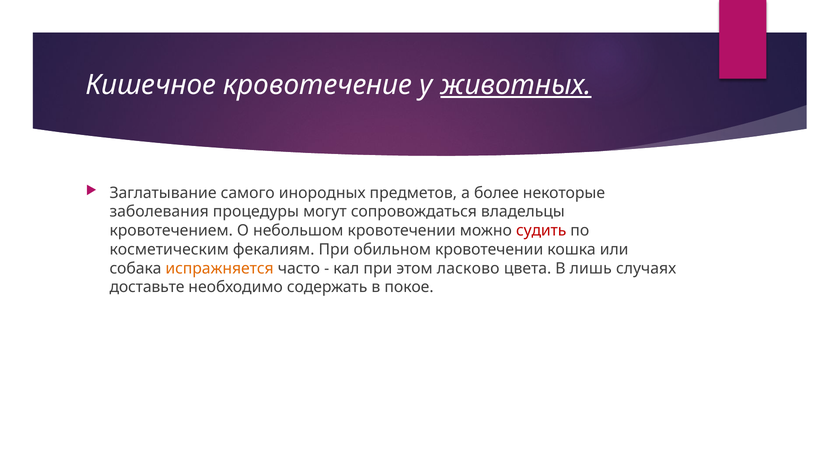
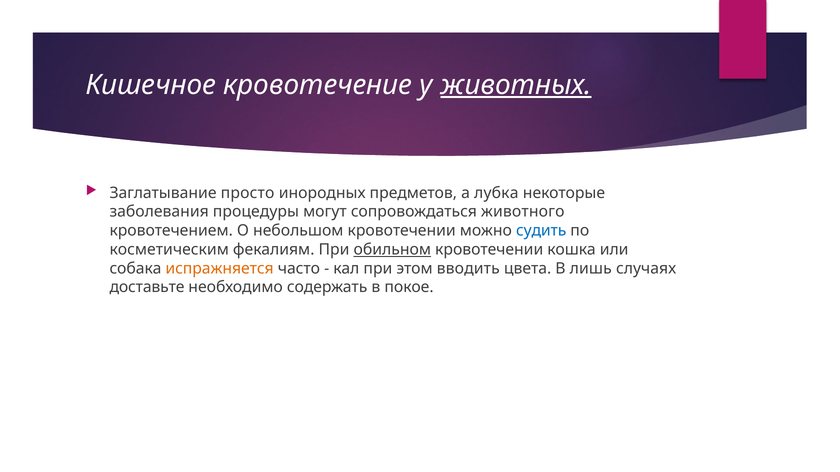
самого: самого -> просто
более: более -> лубка
владельцы: владельцы -> животного
судить colour: red -> blue
обильном underline: none -> present
ласково: ласково -> вводить
